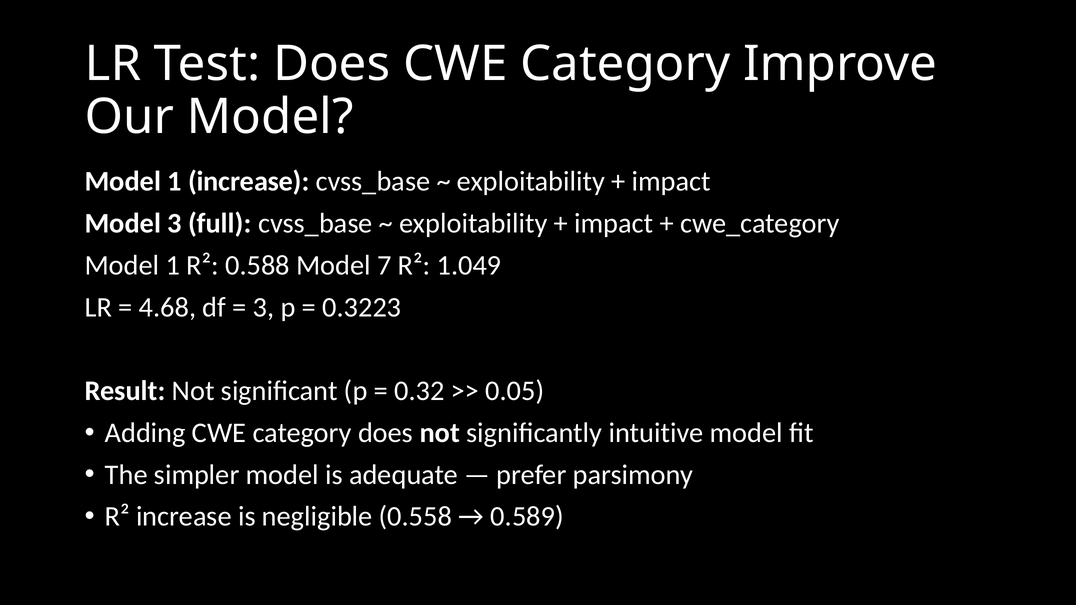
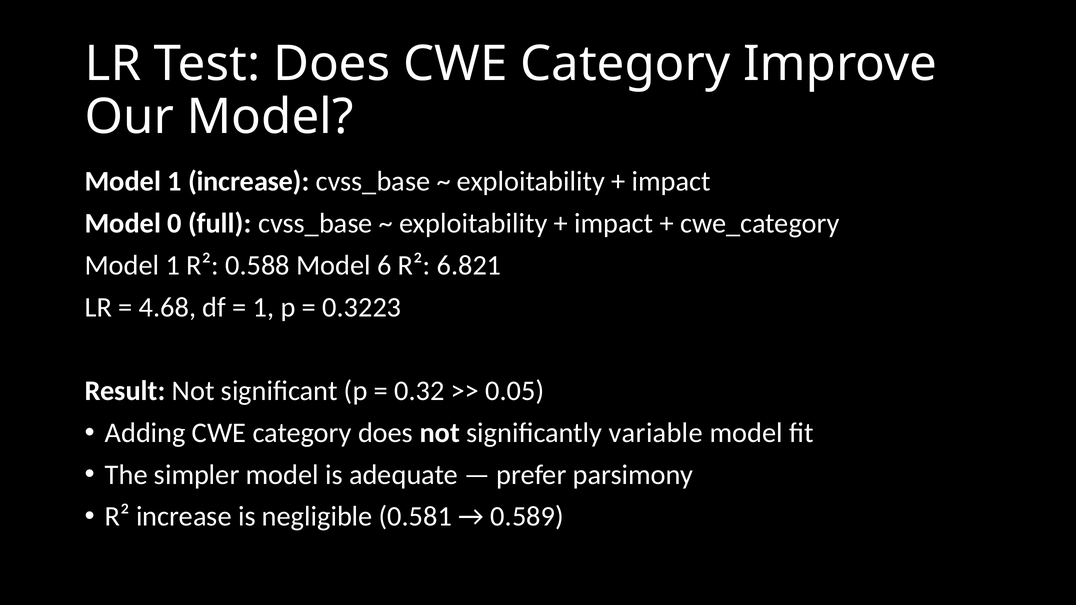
Model 3: 3 -> 0
7: 7 -> 6
1.049: 1.049 -> 6.821
3 at (263, 307): 3 -> 1
intuitive: intuitive -> variable
0.558: 0.558 -> 0.581
